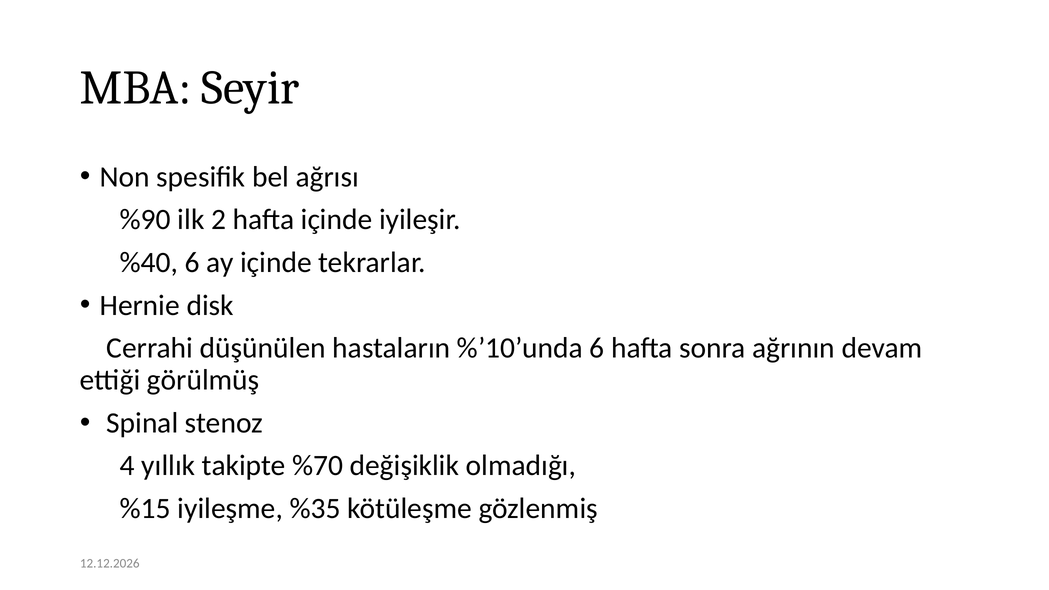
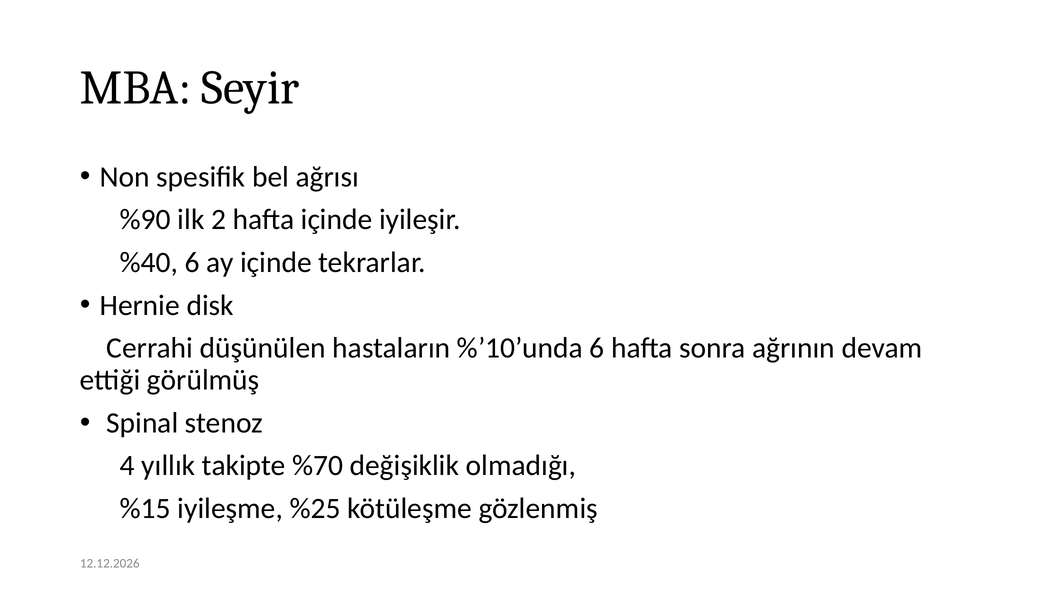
%35: %35 -> %25
